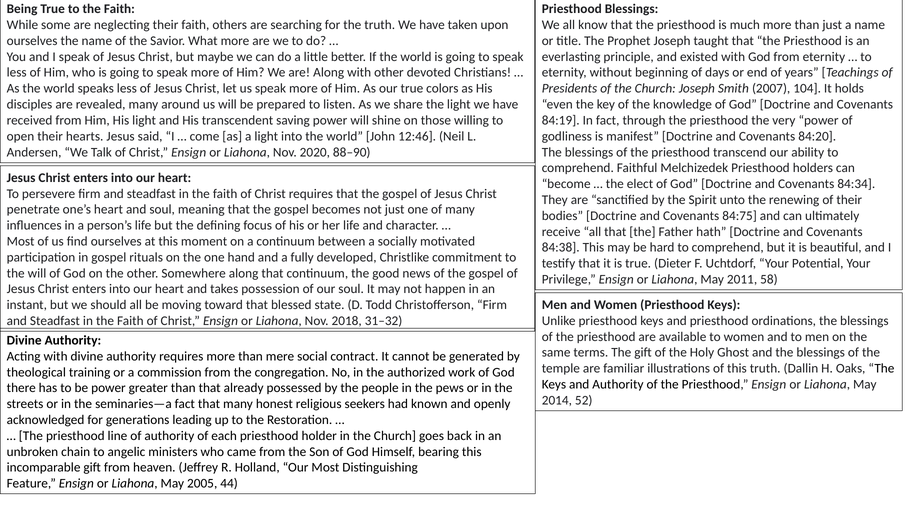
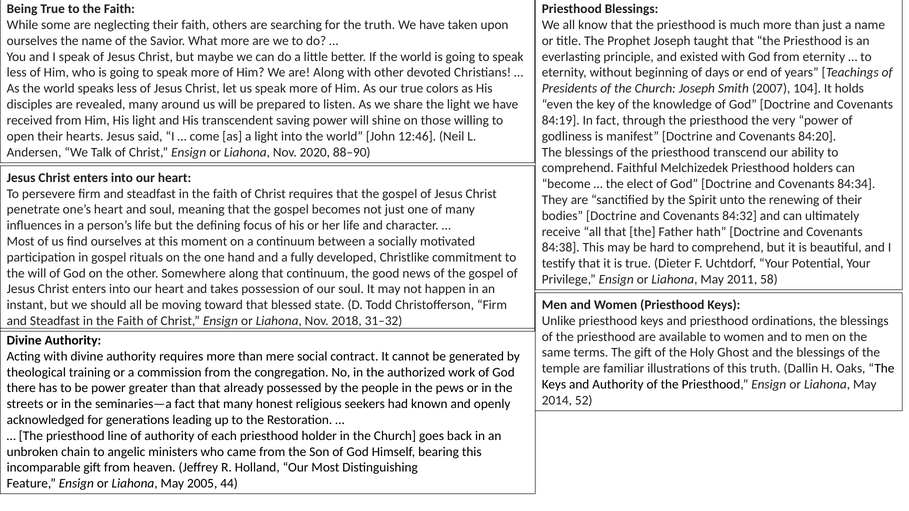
84:75: 84:75 -> 84:32
